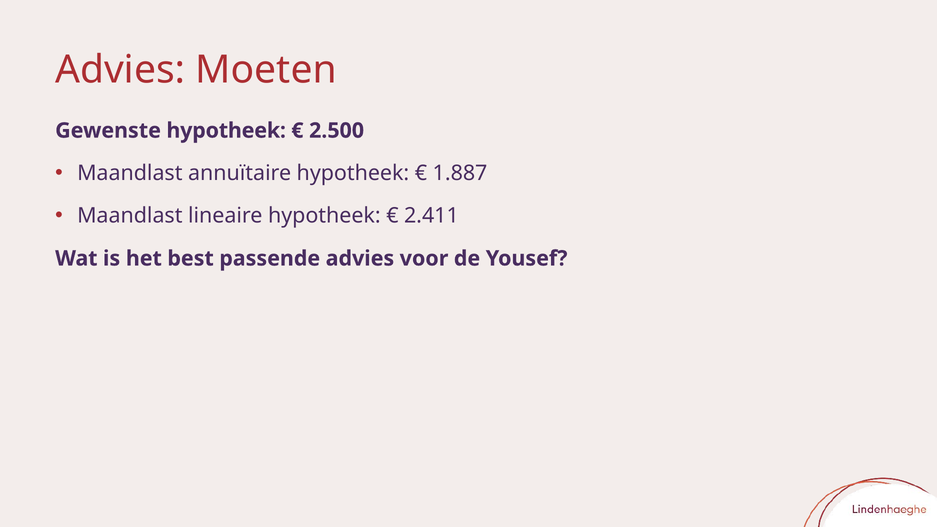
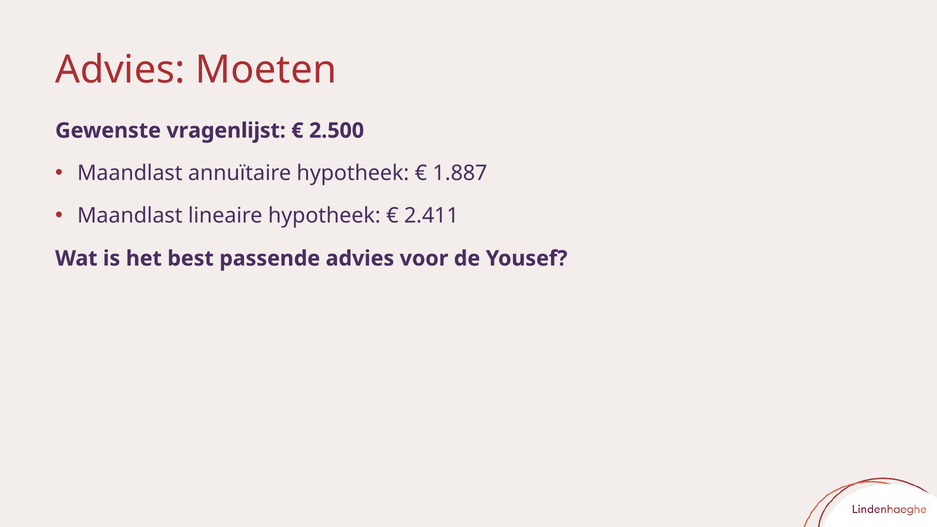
Gewenste hypotheek: hypotheek -> vragenlijst
